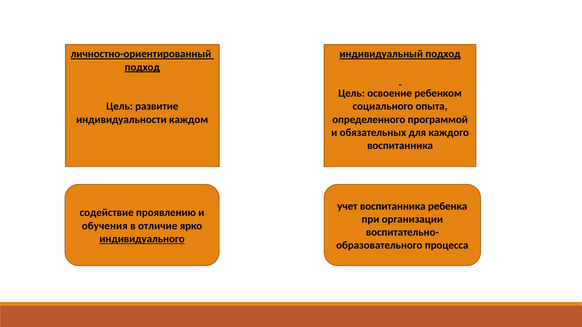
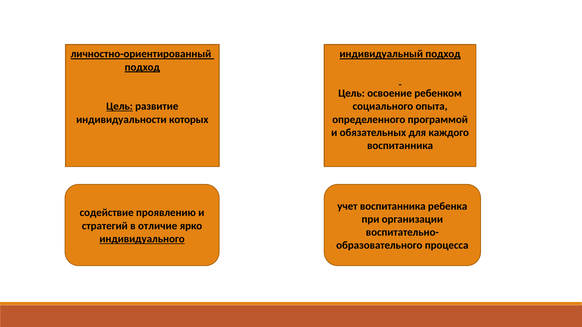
Цель at (119, 106) underline: none -> present
каждом: каждом -> которых
обучения: обучения -> стратегий
